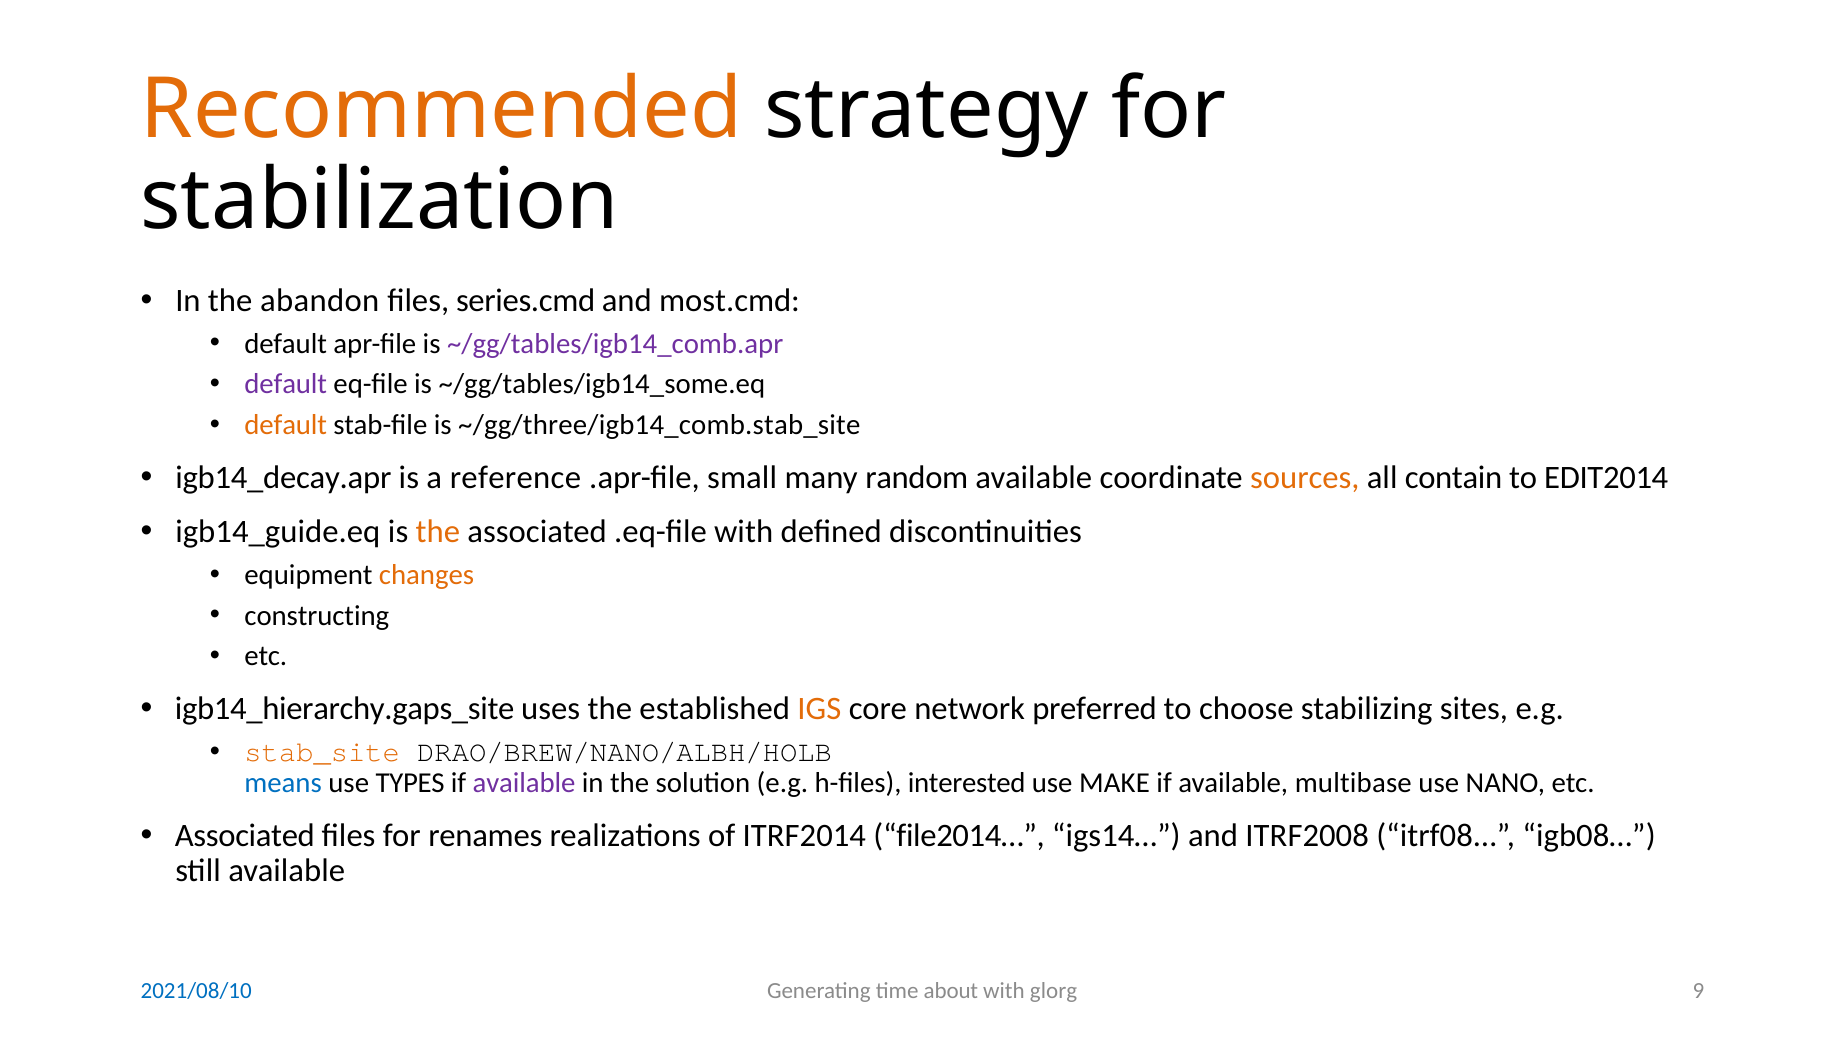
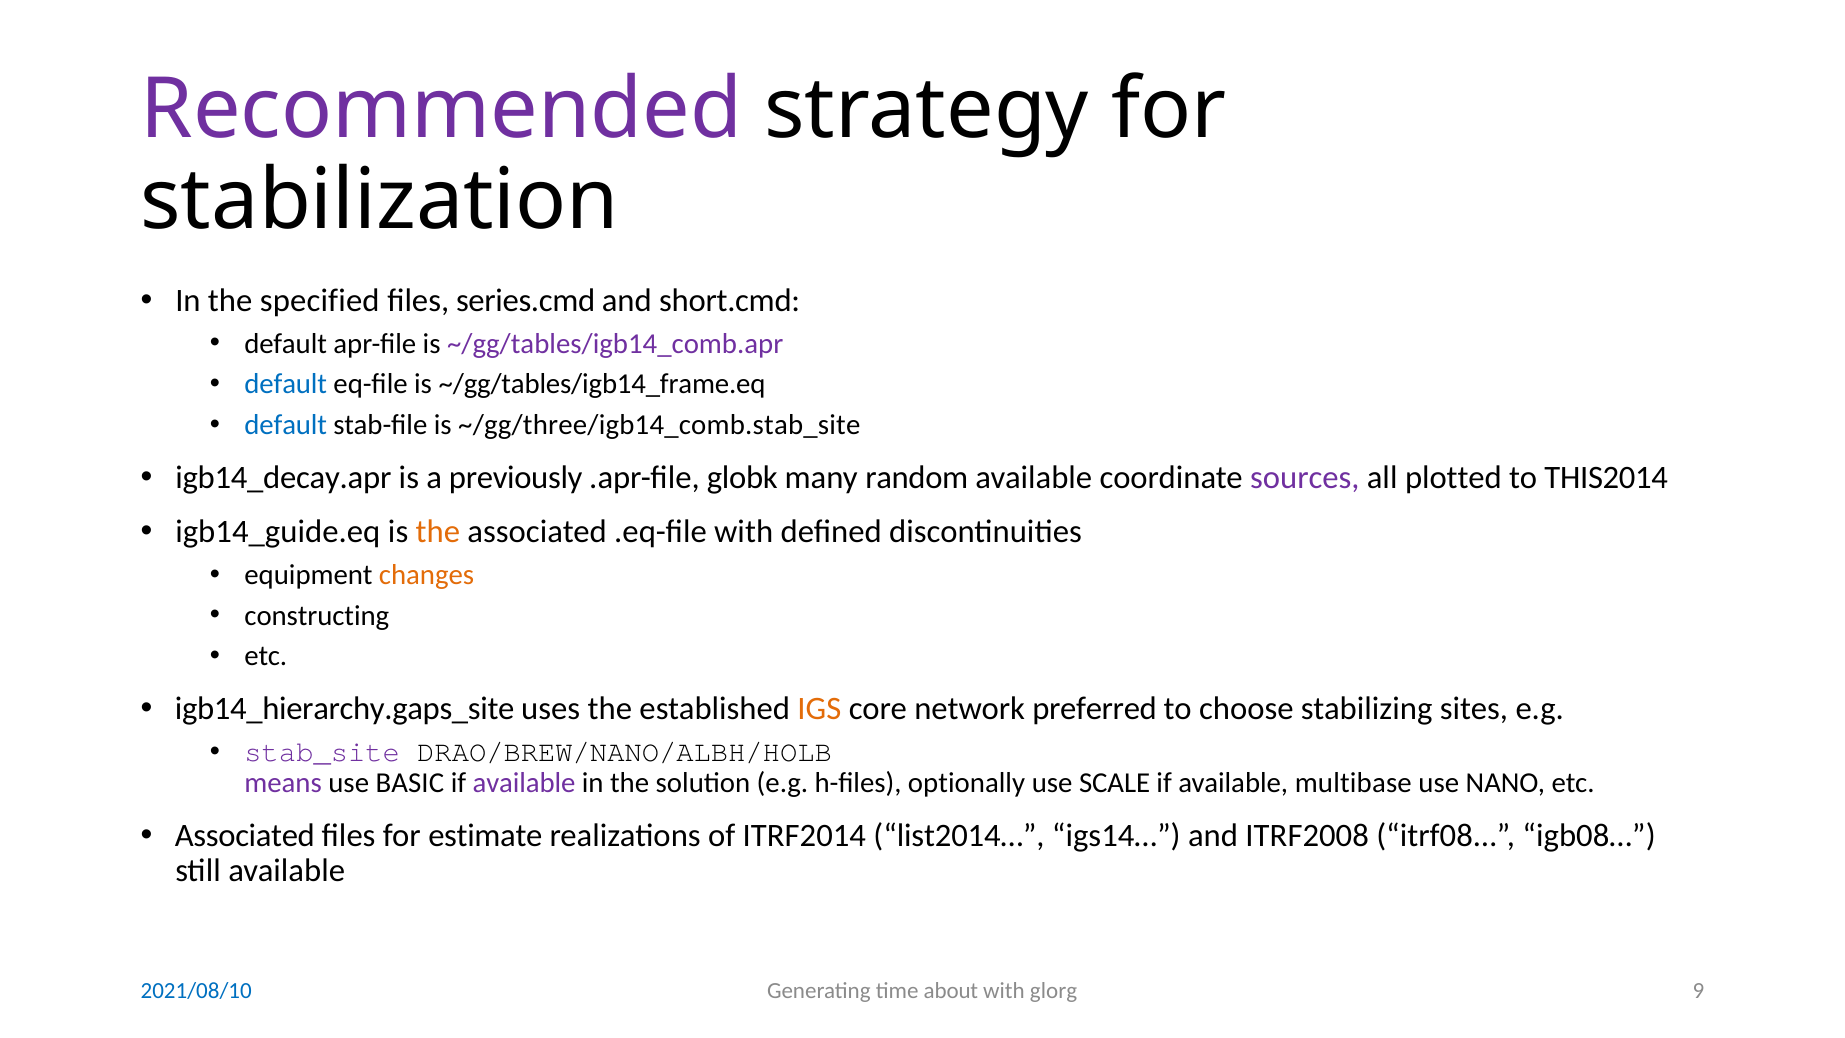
Recommended colour: orange -> purple
abandon: abandon -> specified
most.cmd: most.cmd -> short.cmd
default at (286, 384) colour: purple -> blue
~/gg/tables/igb14_some.eq: ~/gg/tables/igb14_some.eq -> ~/gg/tables/igb14_frame.eq
default at (286, 425) colour: orange -> blue
reference: reference -> previously
small: small -> globk
sources colour: orange -> purple
contain: contain -> plotted
EDIT2014: EDIT2014 -> THIS2014
stab_site colour: orange -> purple
means colour: blue -> purple
TYPES: TYPES -> BASIC
interested: interested -> optionally
MAKE: MAKE -> SCALE
renames: renames -> estimate
file2014…: file2014… -> list2014…
